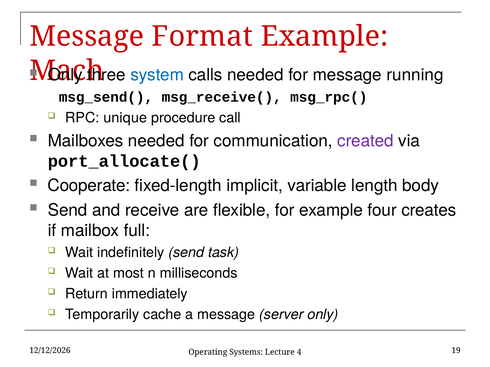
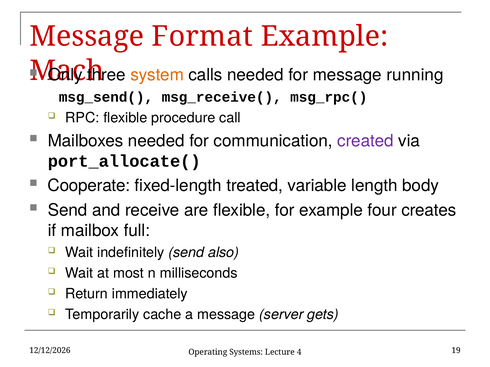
system colour: blue -> orange
RPC unique: unique -> flexible
implicit: implicit -> treated
task: task -> also
server only: only -> gets
